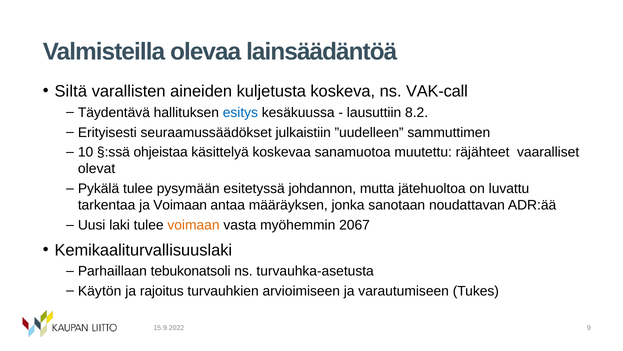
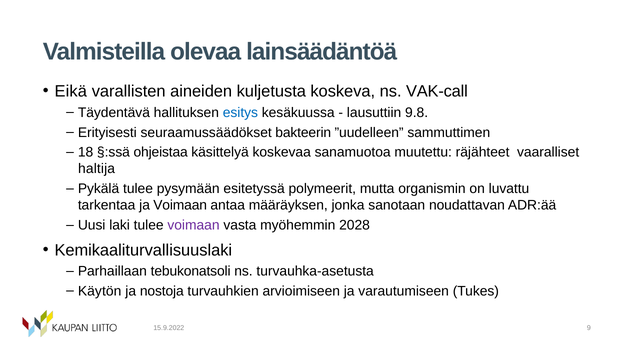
Siltä: Siltä -> Eikä
8.2: 8.2 -> 9.8
julkaistiin: julkaistiin -> bakteerin
10: 10 -> 18
olevat: olevat -> haltija
johdannon: johdannon -> polymeerit
jätehuoltoa: jätehuoltoa -> organismin
voimaan at (193, 225) colour: orange -> purple
2067: 2067 -> 2028
rajoitus: rajoitus -> nostoja
